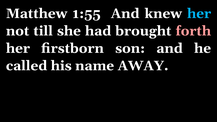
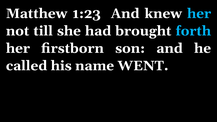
1:55: 1:55 -> 1:23
forth colour: pink -> light blue
AWAY: AWAY -> WENT
